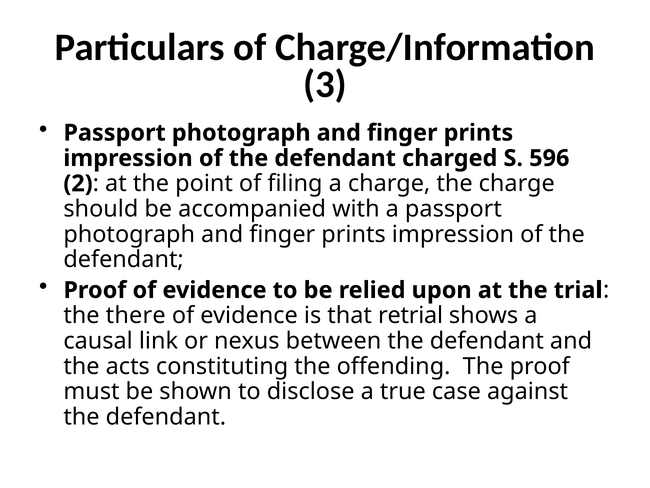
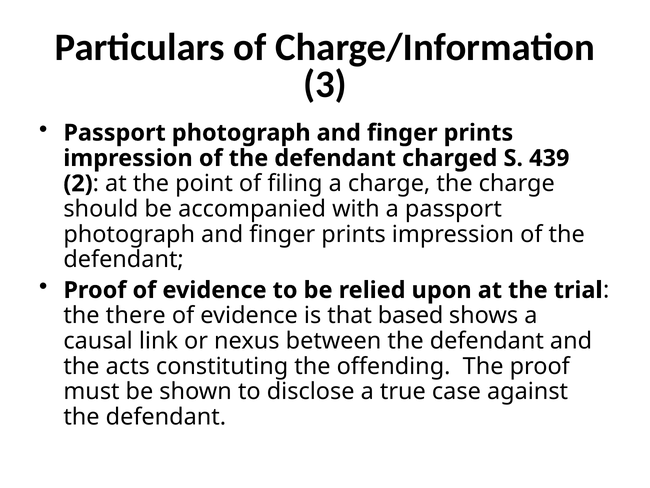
596: 596 -> 439
retrial: retrial -> based
